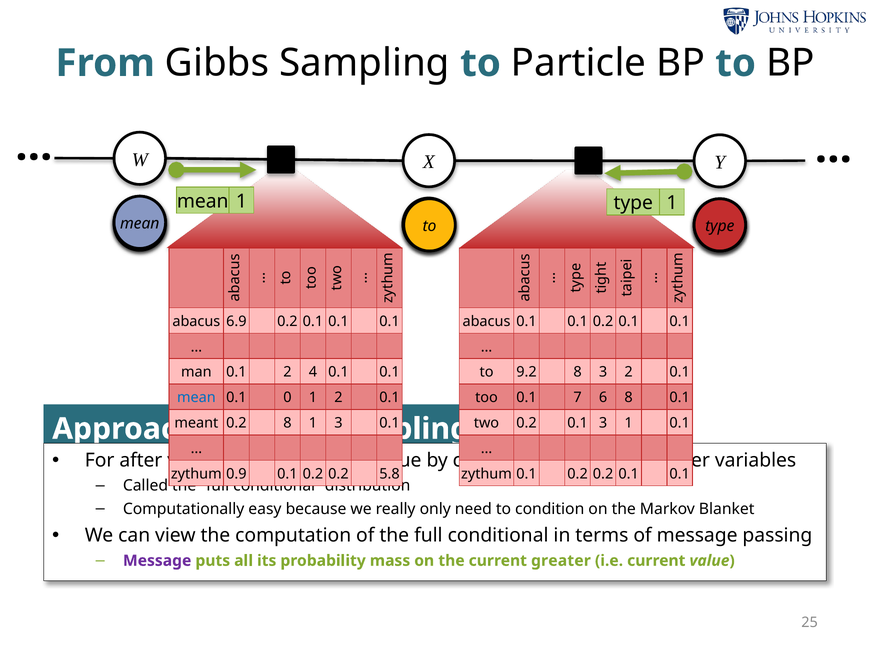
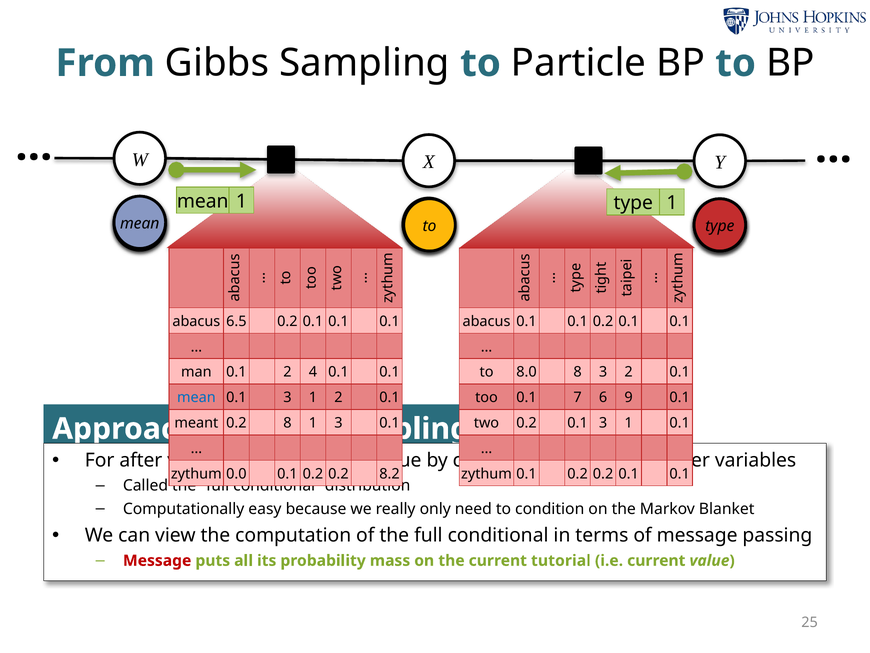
6.9: 6.9 -> 6.5
9.2: 9.2 -> 8.0
0 at (287, 397): 0 -> 3
6 8: 8 -> 9
0.9: 0.9 -> 0.0
5.8: 5.8 -> 8.2
Message at (157, 560) colour: purple -> red
greater: greater -> tutorial
